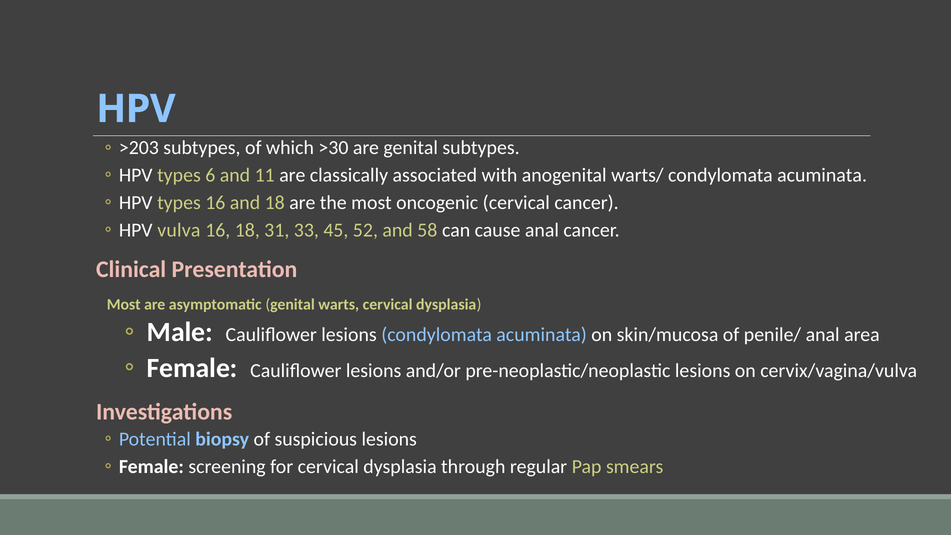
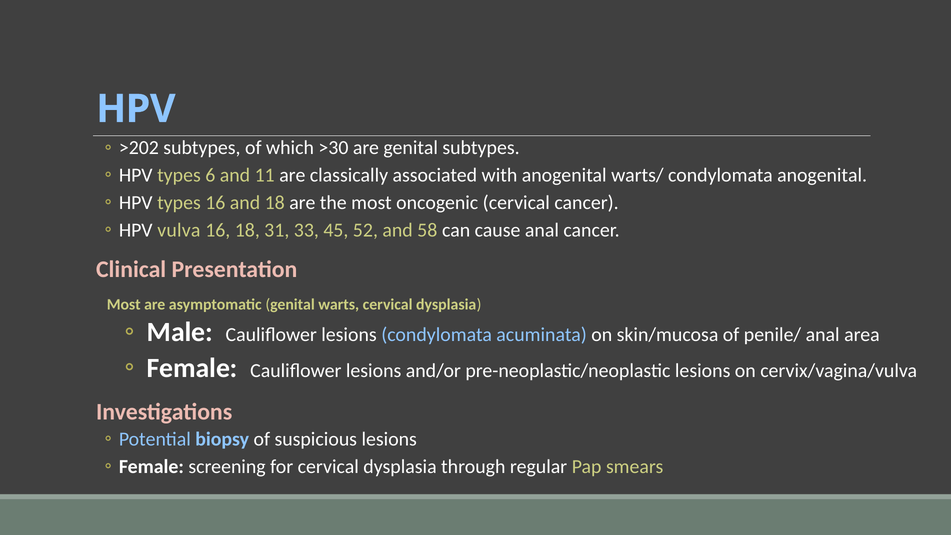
>203: >203 -> >202
warts/ condylomata acuminata: acuminata -> anogenital
